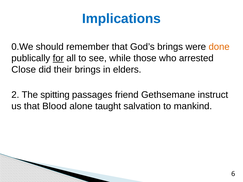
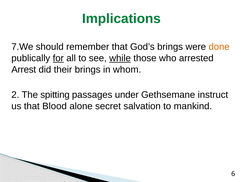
Implications colour: blue -> green
0.We: 0.We -> 7.We
while underline: none -> present
Close: Close -> Arrest
elders: elders -> whom
friend: friend -> under
taught: taught -> secret
